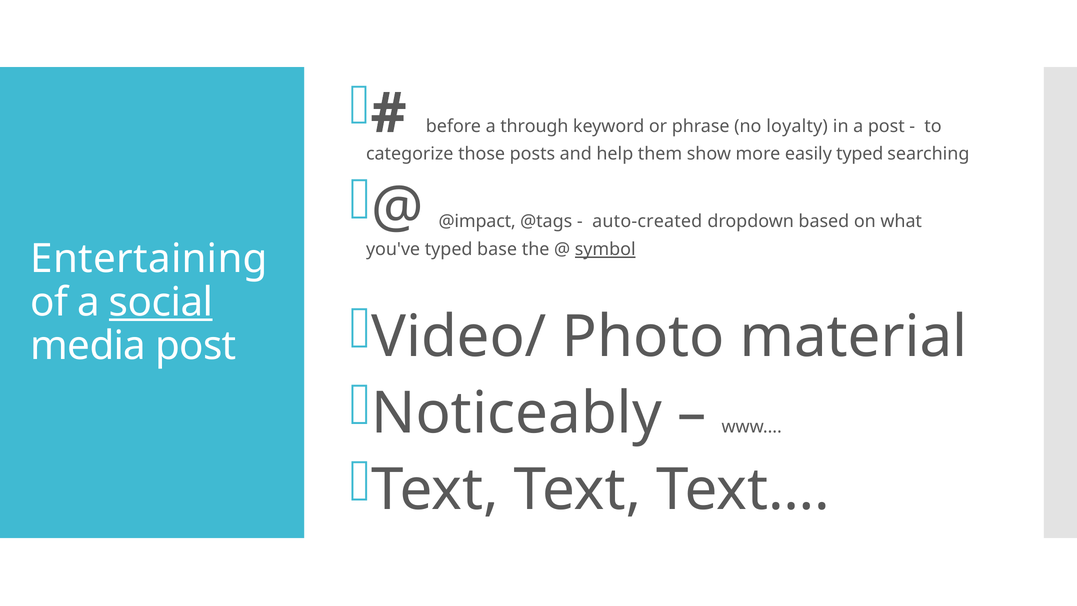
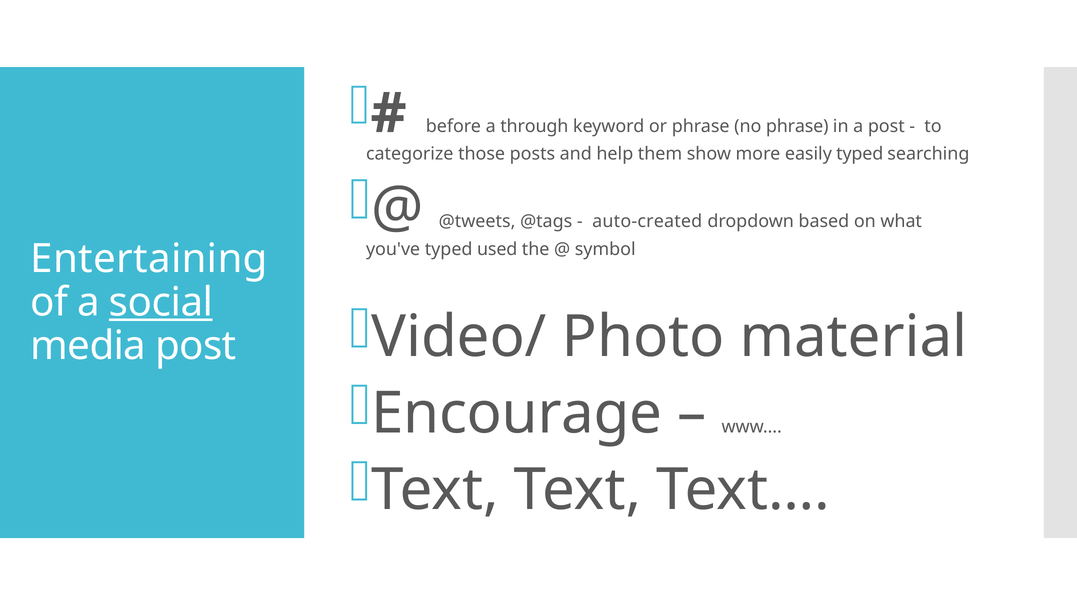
no loyalty: loyalty -> phrase
@impact: @impact -> @tweets
base: base -> used
symbol underline: present -> none
Noticeably: Noticeably -> Encourage
